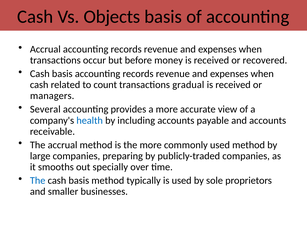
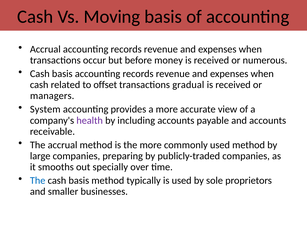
Objects: Objects -> Moving
recovered: recovered -> numerous
count: count -> offset
Several: Several -> System
health colour: blue -> purple
